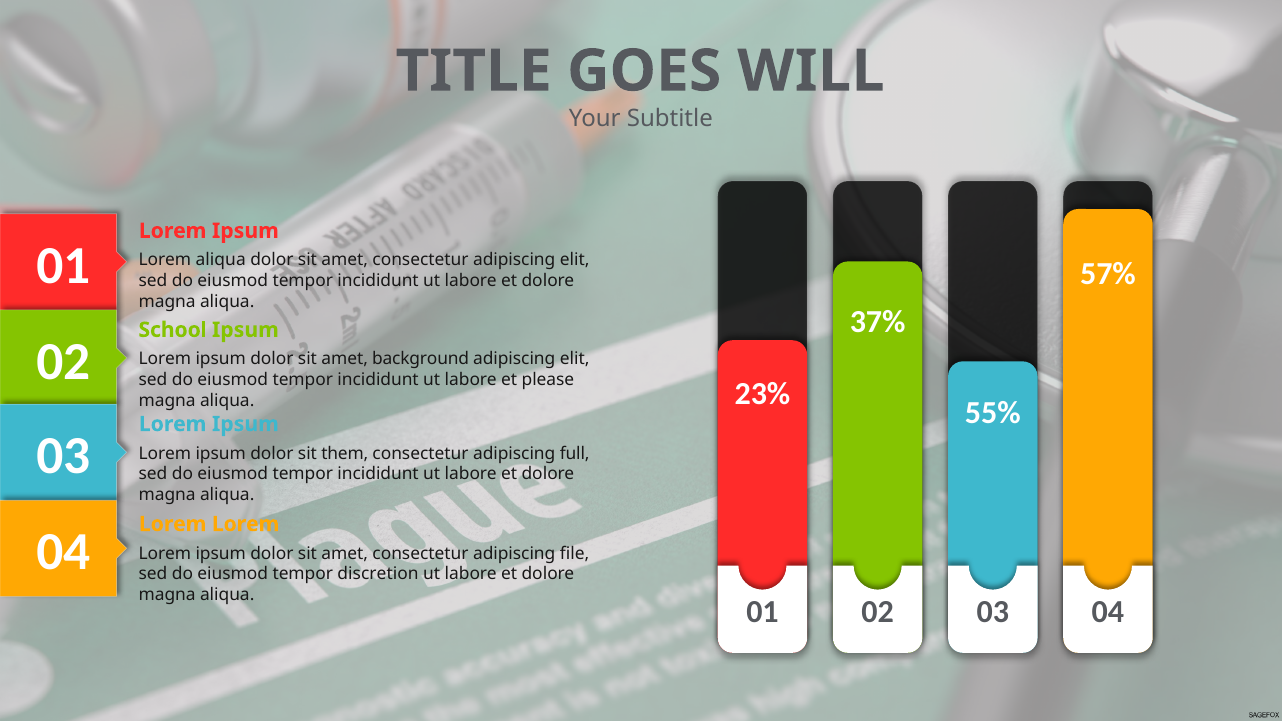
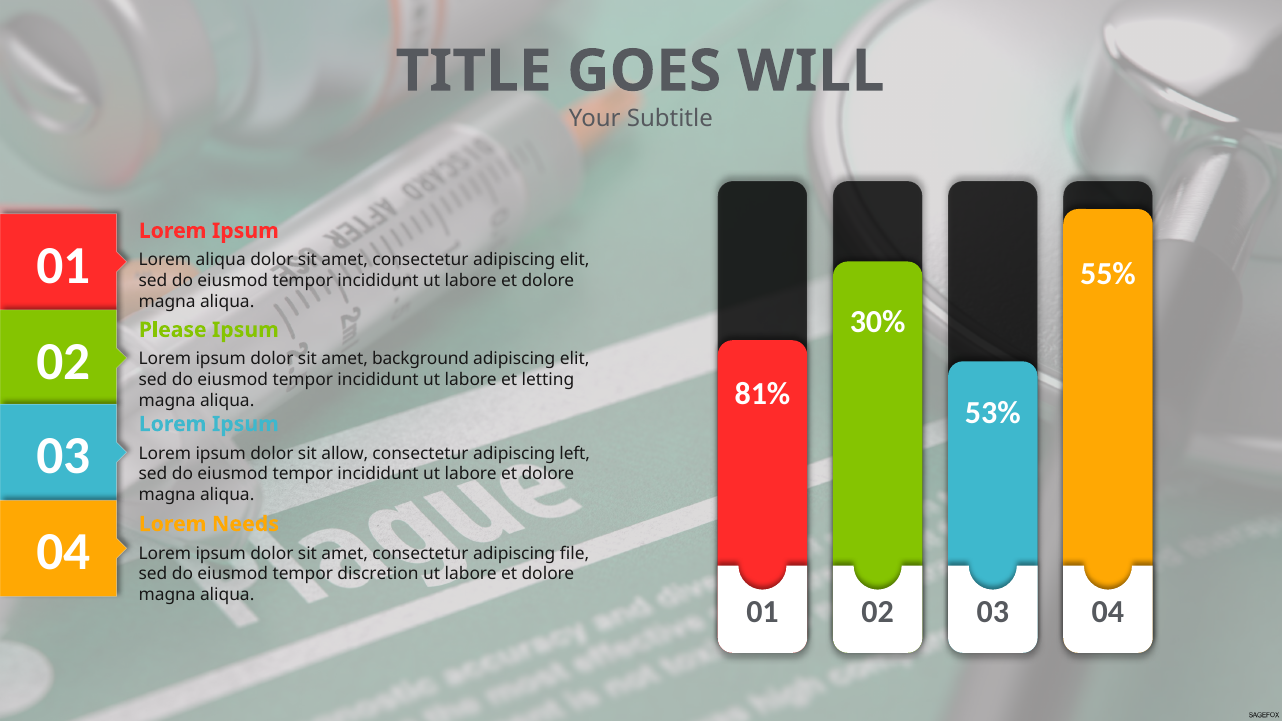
57%: 57% -> 55%
37%: 37% -> 30%
School: School -> Please
please: please -> letting
23%: 23% -> 81%
55%: 55% -> 53%
them: them -> allow
full: full -> left
Lorem at (246, 524): Lorem -> Needs
